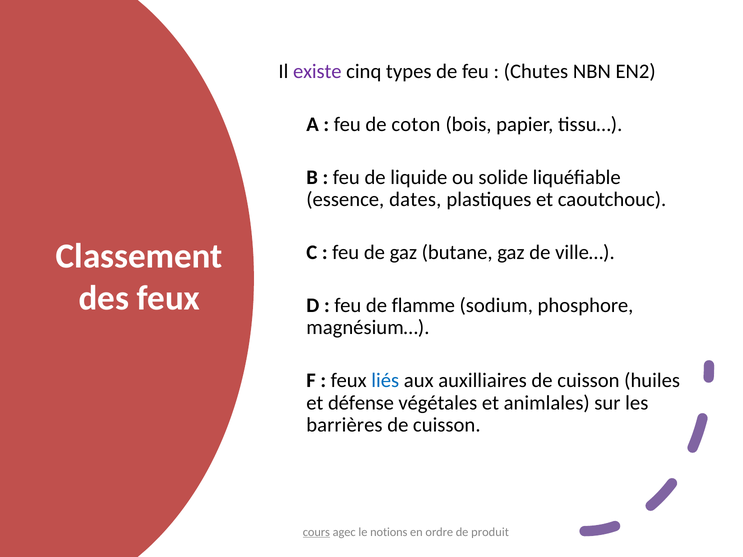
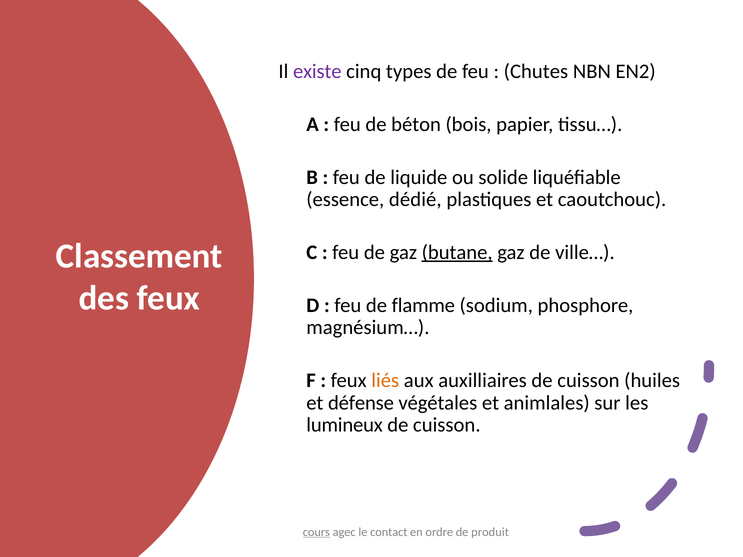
coton: coton -> béton
dates: dates -> dédié
butane underline: none -> present
liés colour: blue -> orange
barrières: barrières -> lumineux
notions: notions -> contact
